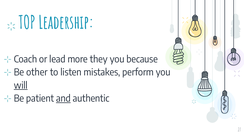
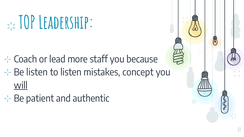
they: they -> staff
other at (37, 73): other -> listen
perform: perform -> concept
and underline: present -> none
